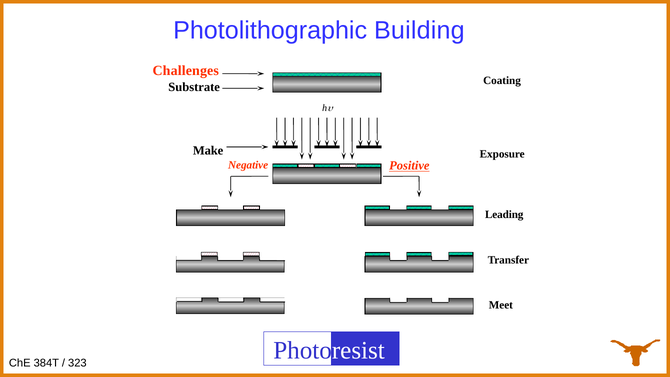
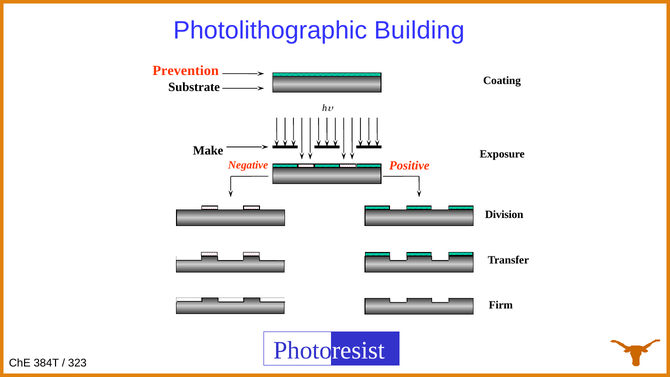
Challenges: Challenges -> Prevention
Positive underline: present -> none
Leading: Leading -> Division
Meet: Meet -> Firm
